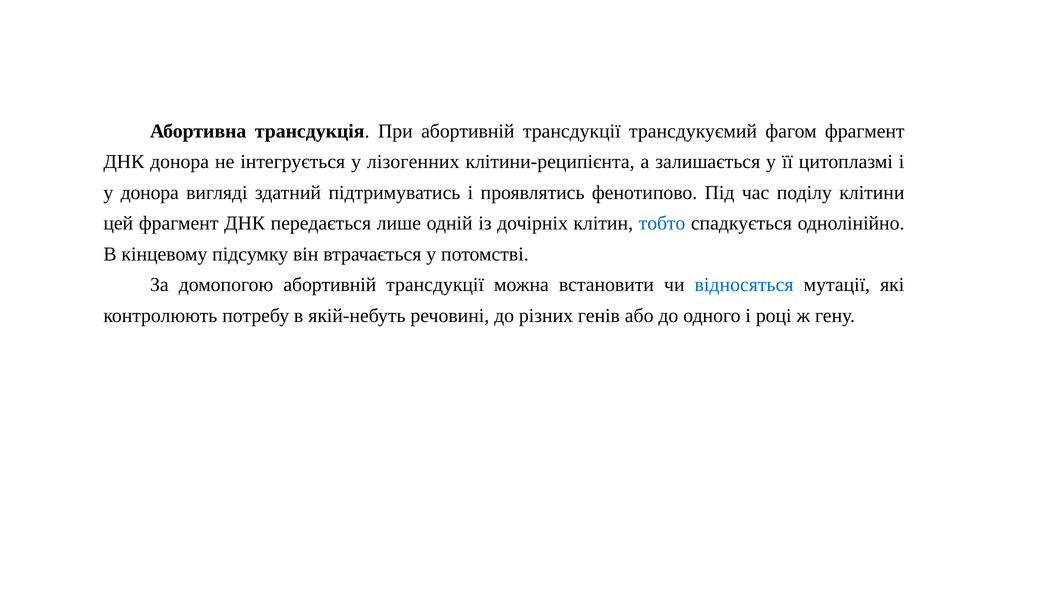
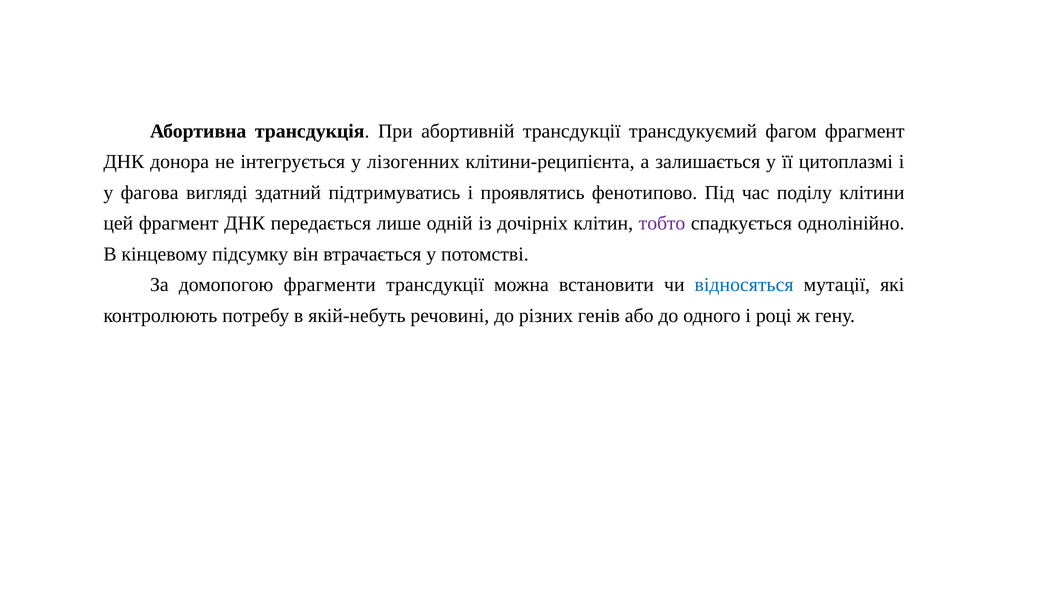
у донора: донора -> фагова
тобто colour: blue -> purple
домопогою абортивній: абортивній -> фрагменти
